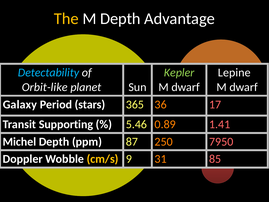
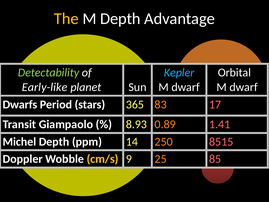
Detectability colour: light blue -> light green
Kepler colour: light green -> light blue
Lepine: Lepine -> Orbital
Orbit-like: Orbit-like -> Early-like
Galaxy: Galaxy -> Dwarfs
36: 36 -> 83
Supporting: Supporting -> Giampaolo
5.46: 5.46 -> 8.93
87: 87 -> 14
7950: 7950 -> 8515
31: 31 -> 25
